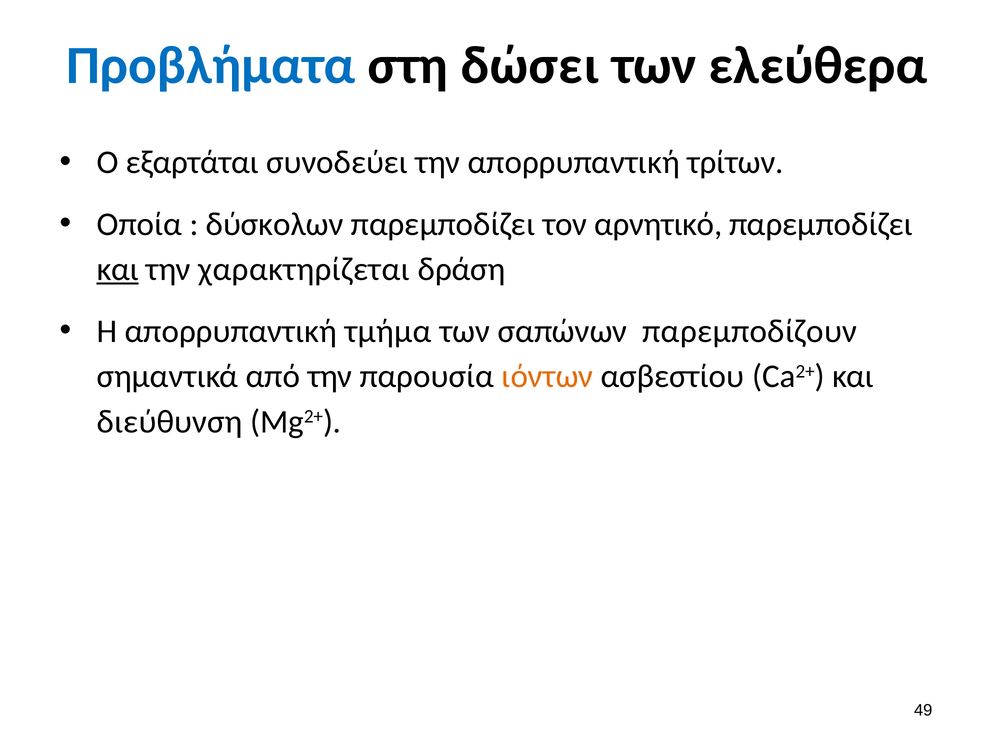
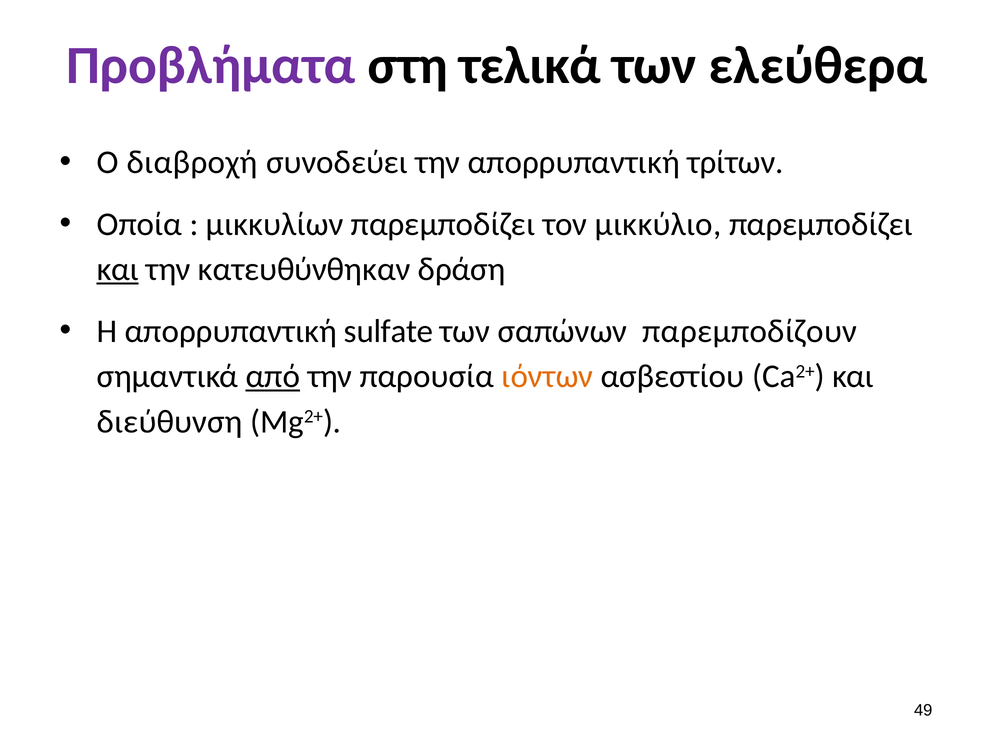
Προβλήματα colour: blue -> purple
δώσει: δώσει -> τελικά
εξαρτάται: εξαρτάται -> διαβροχή
δύσκολων: δύσκολων -> μικκυλίων
αρνητικό: αρνητικό -> μικκύλιο
χαρακτηρίζεται: χαρακτηρίζεται -> κατευθύνθηκαν
τμήμα: τμήμα -> sulfate
από underline: none -> present
